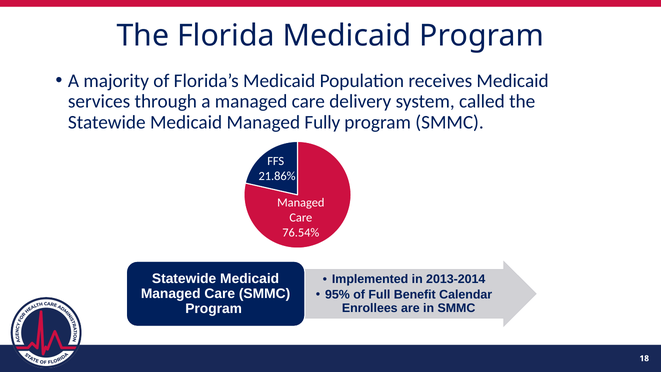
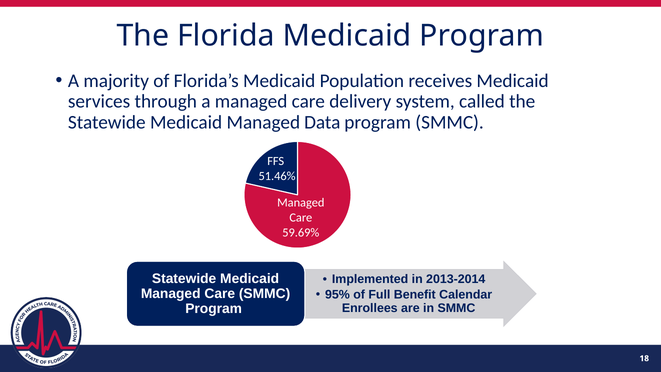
Fully: Fully -> Data
21.86%: 21.86% -> 51.46%
76.54%: 76.54% -> 59.69%
